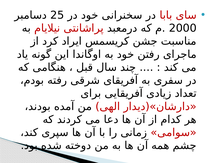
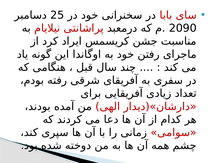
2000: 2000 -> 2090
